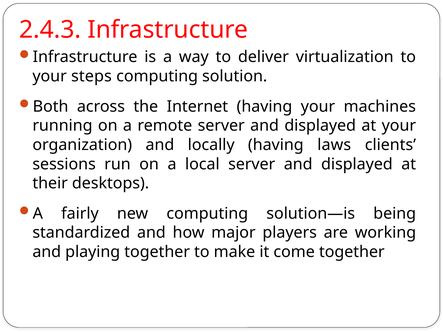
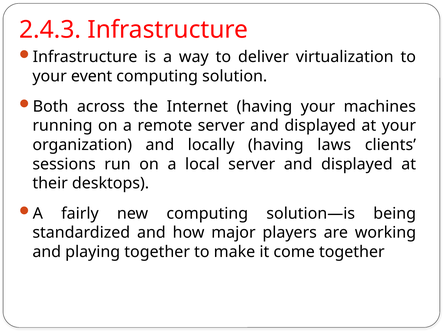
steps: steps -> event
